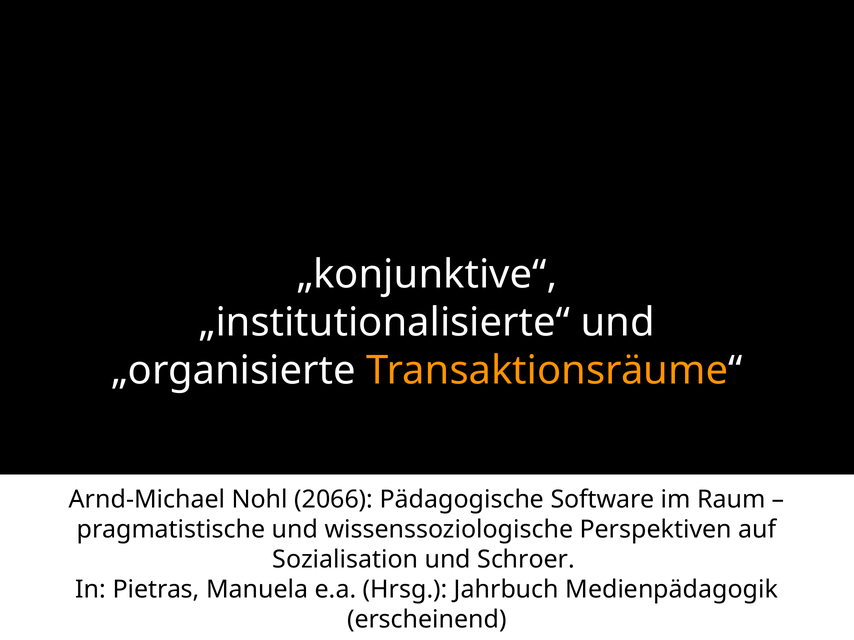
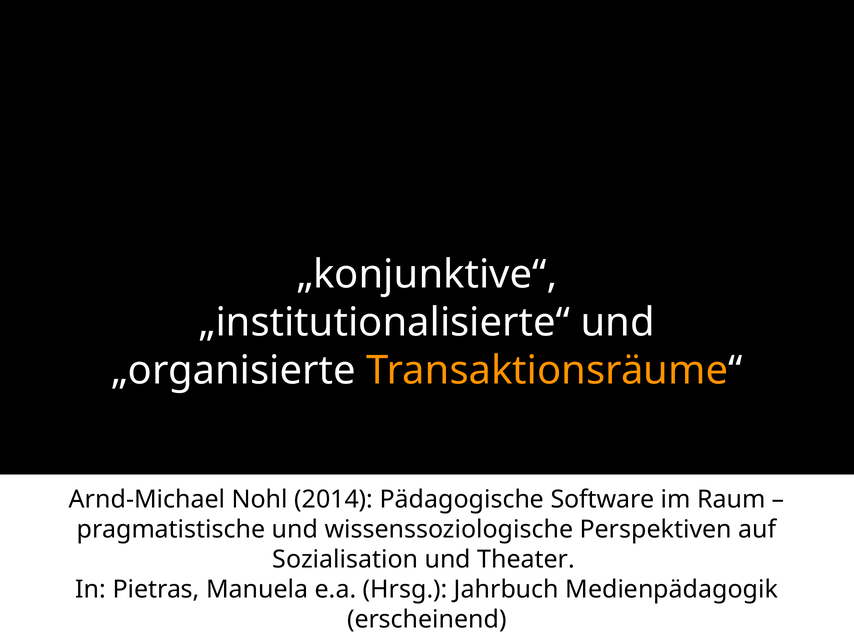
2066: 2066 -> 2014
Schroer: Schroer -> Theater
